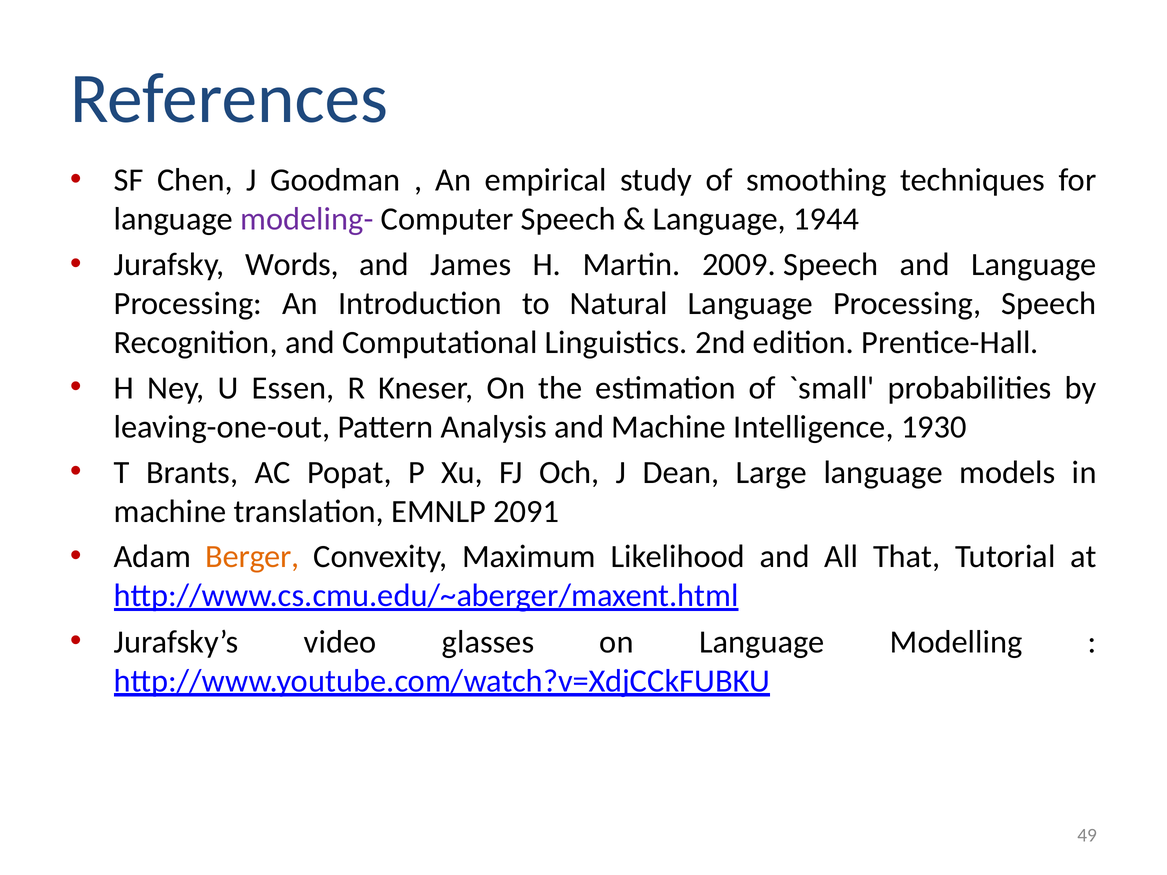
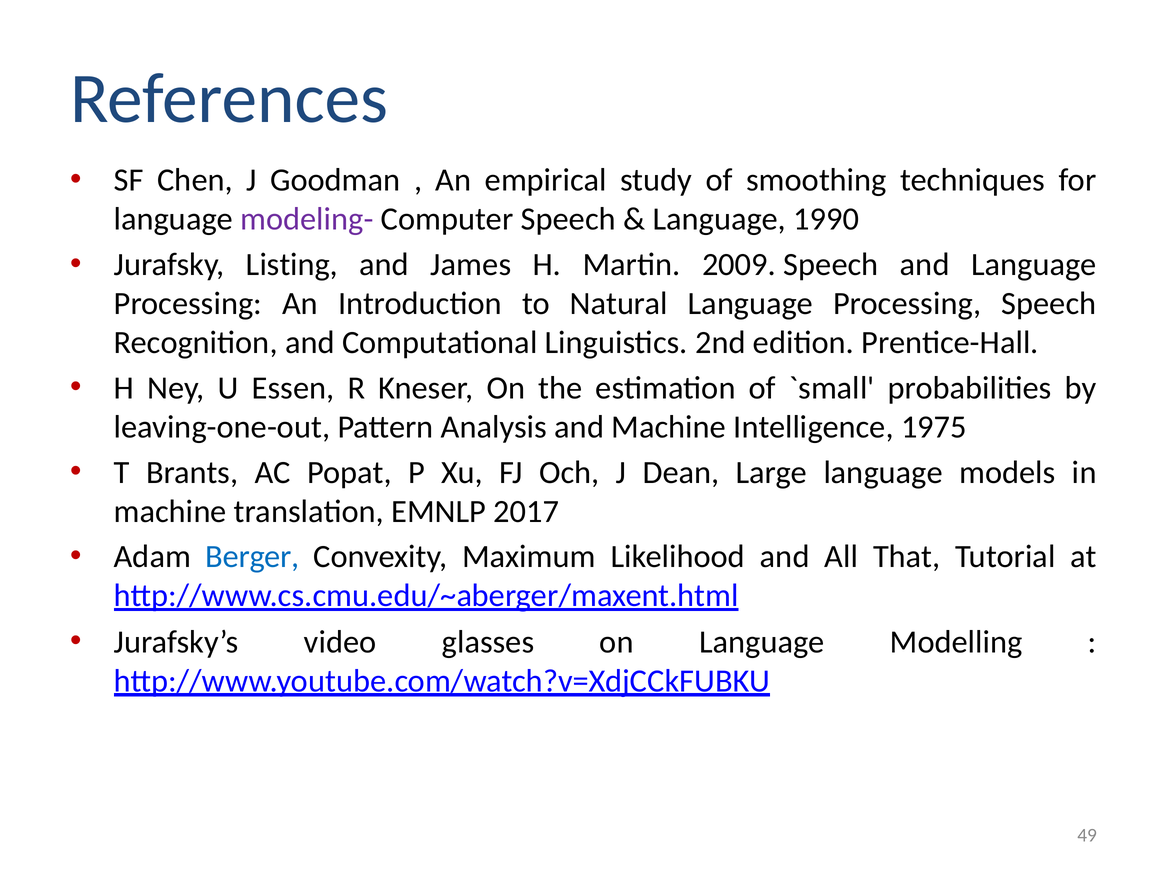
1944: 1944 -> 1990
Words: Words -> Listing
1930: 1930 -> 1975
2091: 2091 -> 2017
Berger colour: orange -> blue
